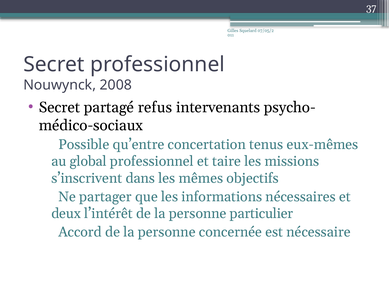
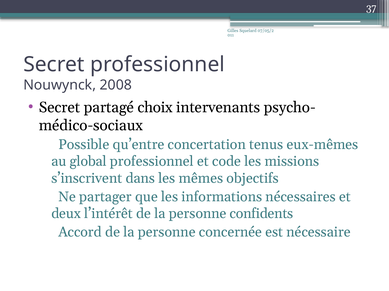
refus: refus -> choix
taire: taire -> code
particulier: particulier -> confidents
